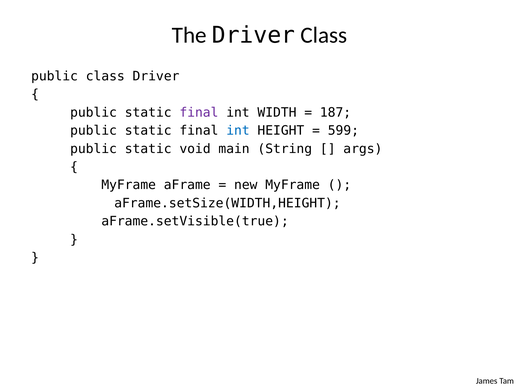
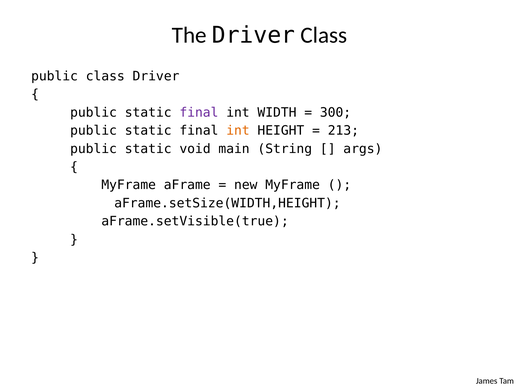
187: 187 -> 300
int at (238, 131) colour: blue -> orange
599: 599 -> 213
